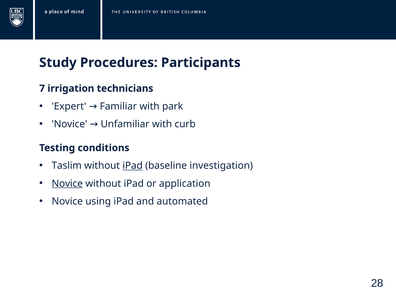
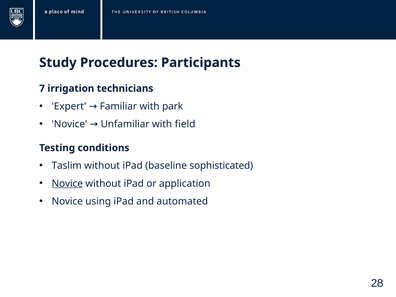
curb: curb -> field
iPad at (133, 166) underline: present -> none
investigation: investigation -> sophisticated
